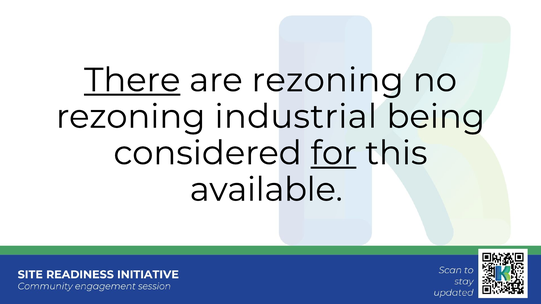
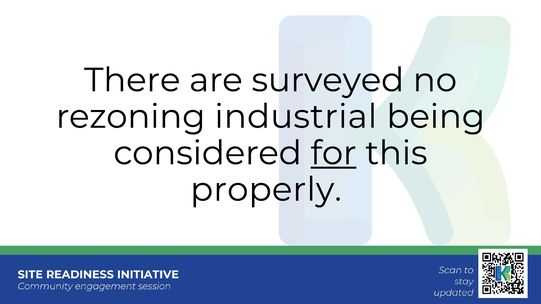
There underline: present -> none
are rezoning: rezoning -> surveyed
available: available -> properly
